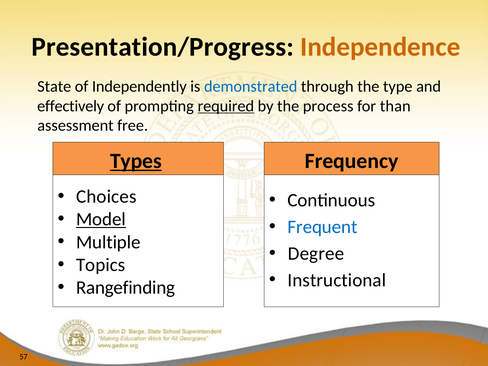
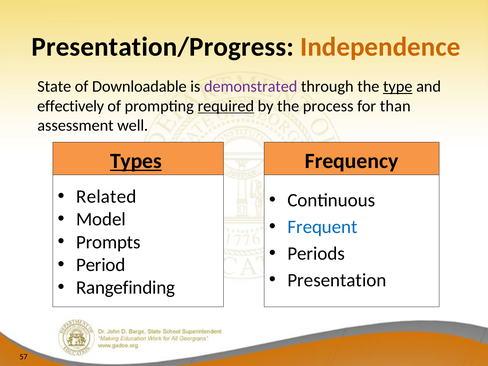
Independently: Independently -> Downloadable
demonstrated colour: blue -> purple
type underline: none -> present
free: free -> well
Choices: Choices -> Related
Model underline: present -> none
Multiple: Multiple -> Prompts
Degree: Degree -> Periods
Topics: Topics -> Period
Instructional: Instructional -> Presentation
